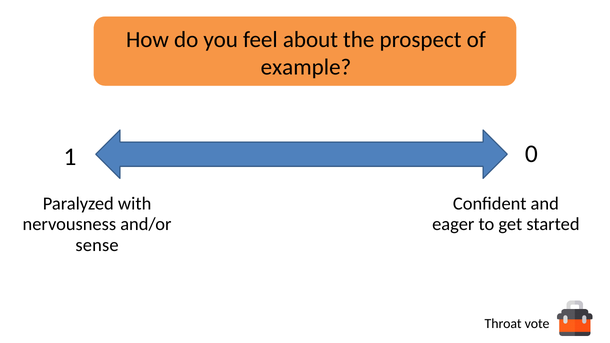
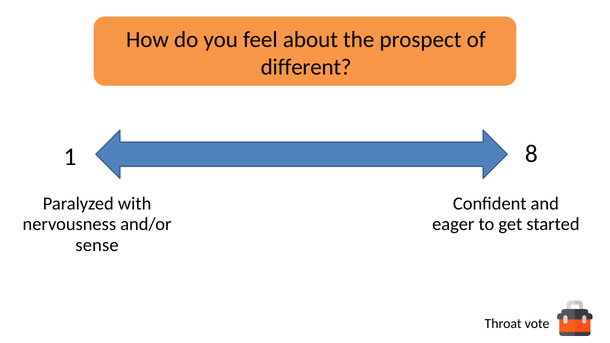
example: example -> different
0: 0 -> 8
